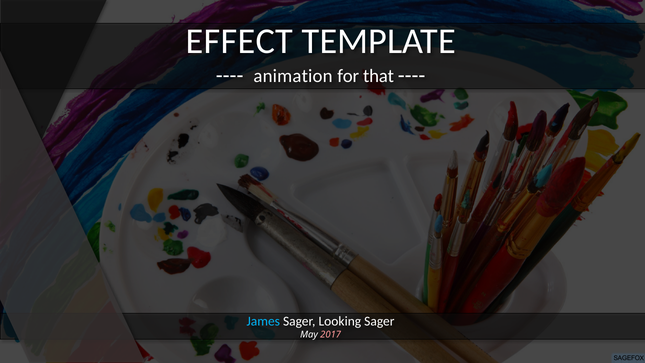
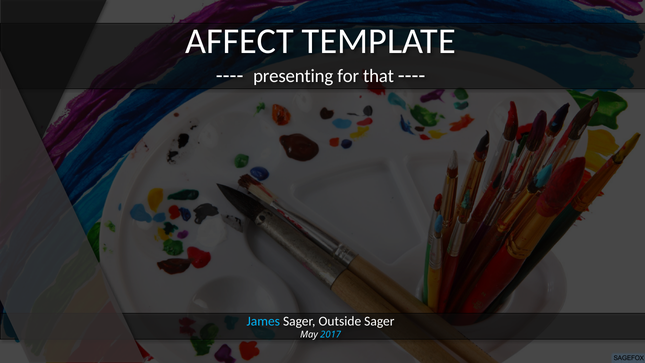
EFFECT: EFFECT -> AFFECT
animation: animation -> presenting
Looking: Looking -> Outside
2017 colour: pink -> light blue
